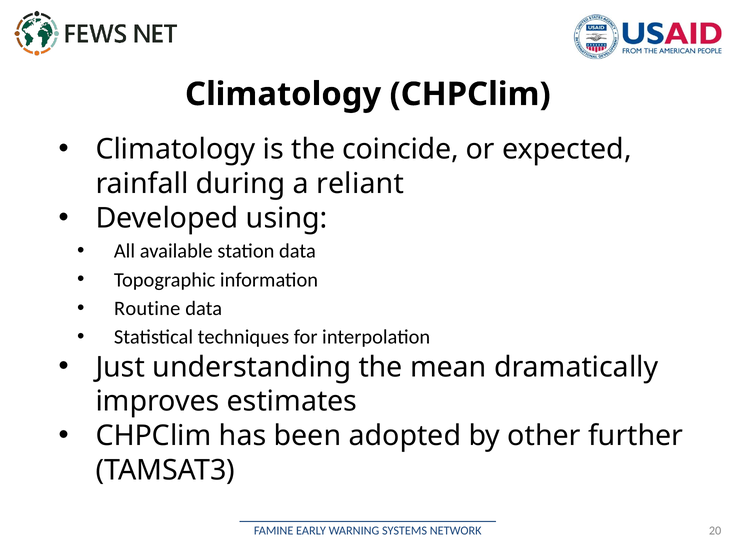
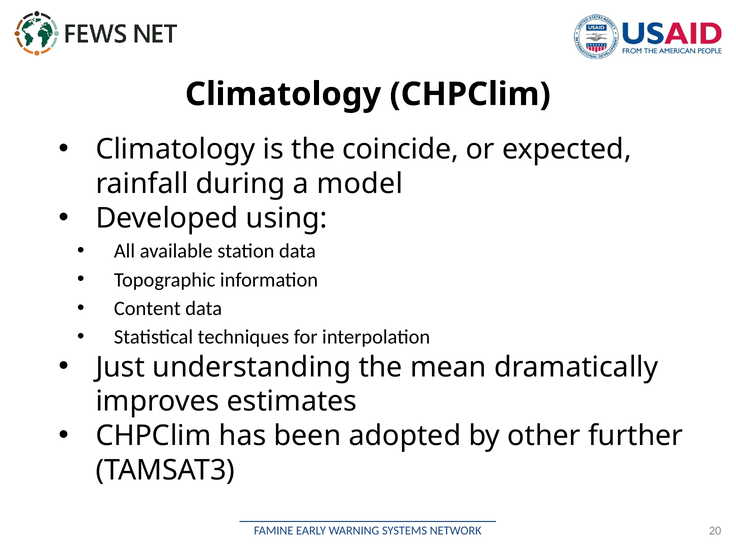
reliant: reliant -> model
Routine: Routine -> Content
